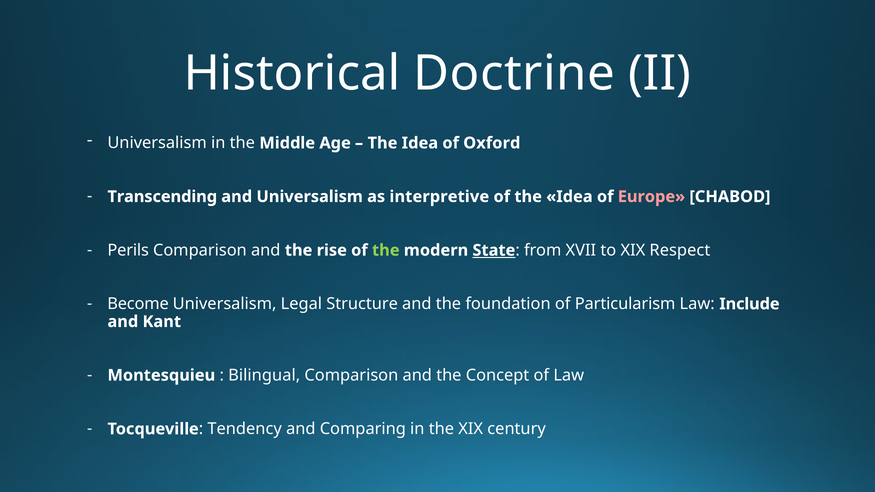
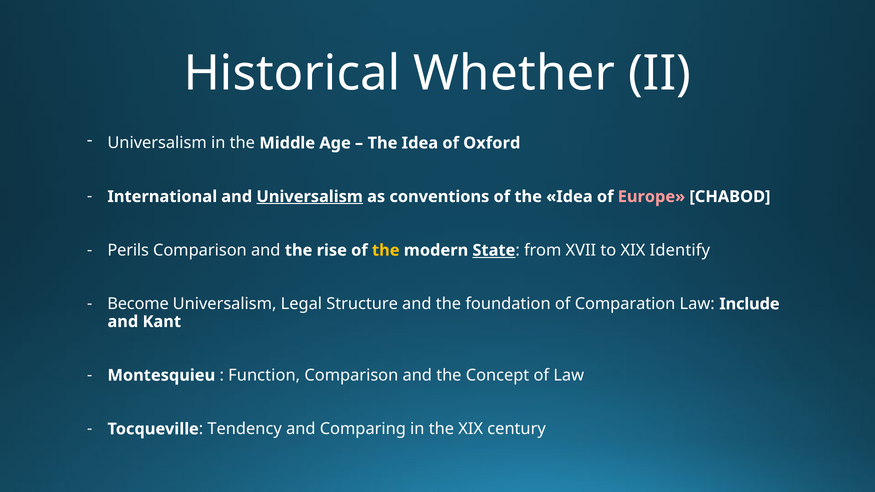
Doctrine: Doctrine -> Whether
Transcending: Transcending -> International
Universalism at (310, 197) underline: none -> present
interpretive: interpretive -> conventions
the at (386, 250) colour: light green -> yellow
Respect: Respect -> Identify
Particularism: Particularism -> Comparation
Bilingual: Bilingual -> Function
